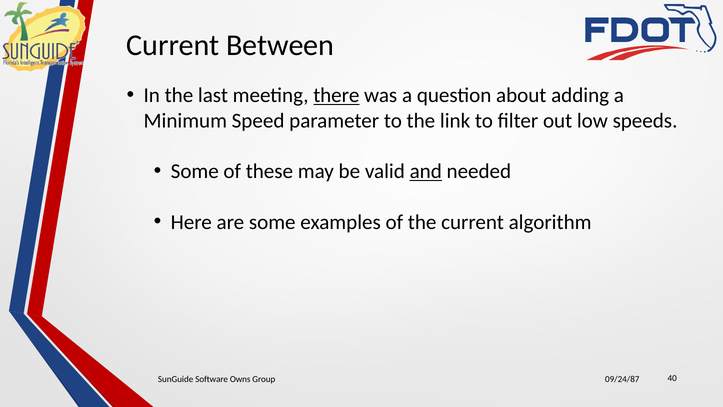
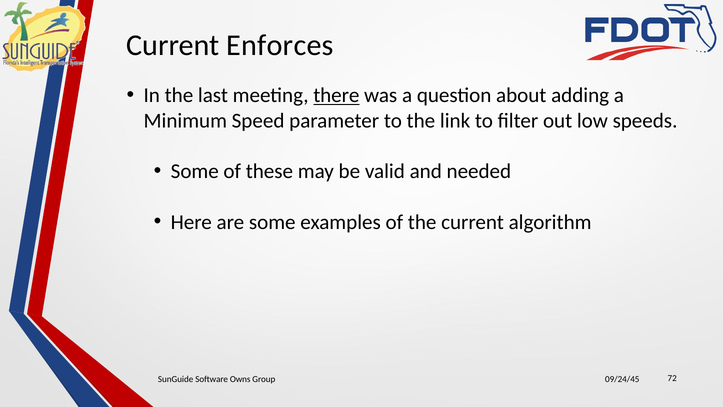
Between: Between -> Enforces
and underline: present -> none
09/24/87: 09/24/87 -> 09/24/45
40: 40 -> 72
